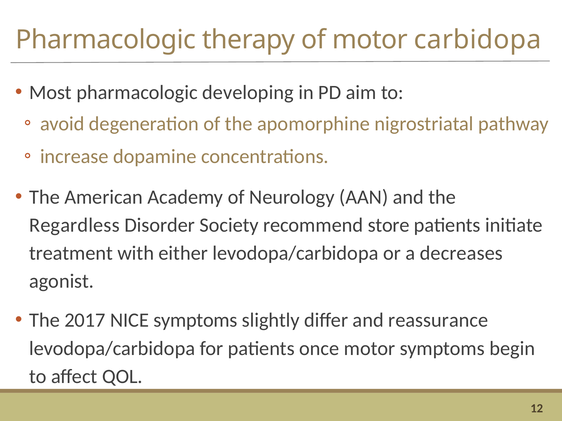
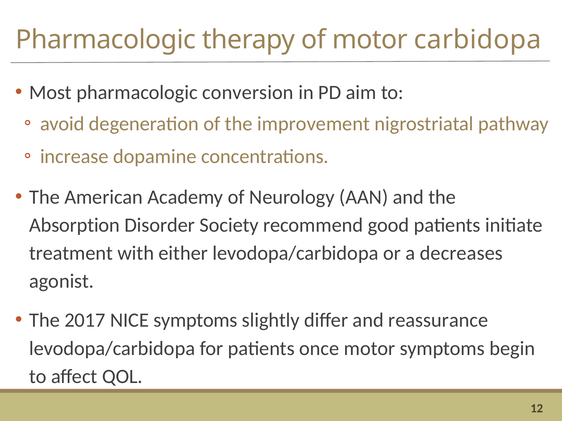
developing: developing -> conversion
apomorphine: apomorphine -> improvement
Regardless: Regardless -> Absorption
store: store -> good
